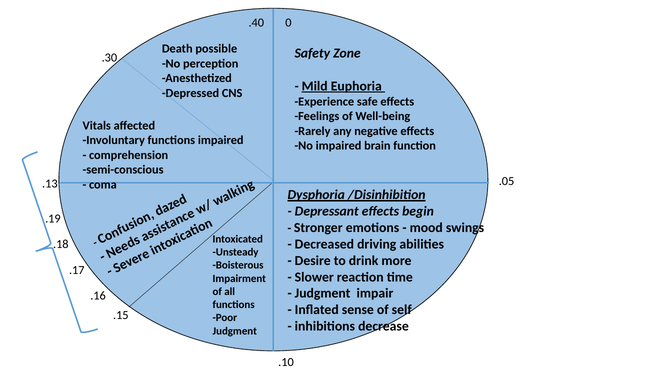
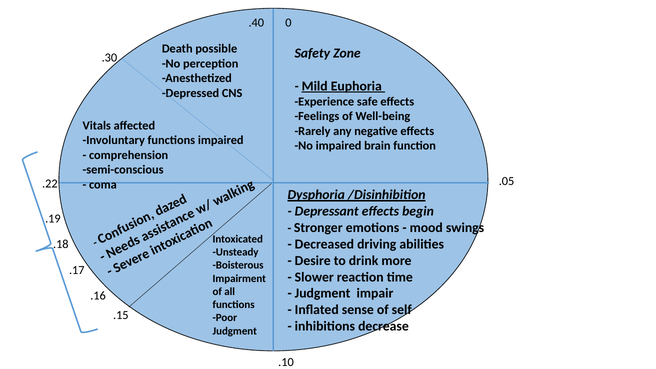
.13: .13 -> .22
